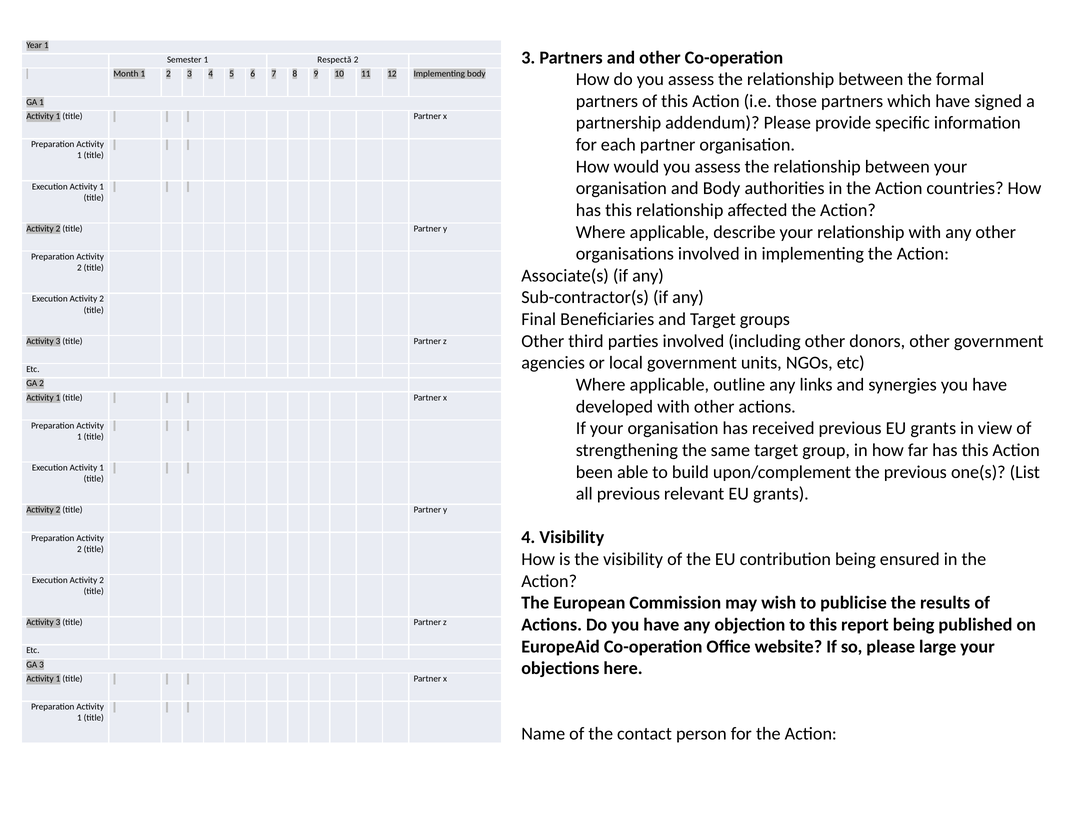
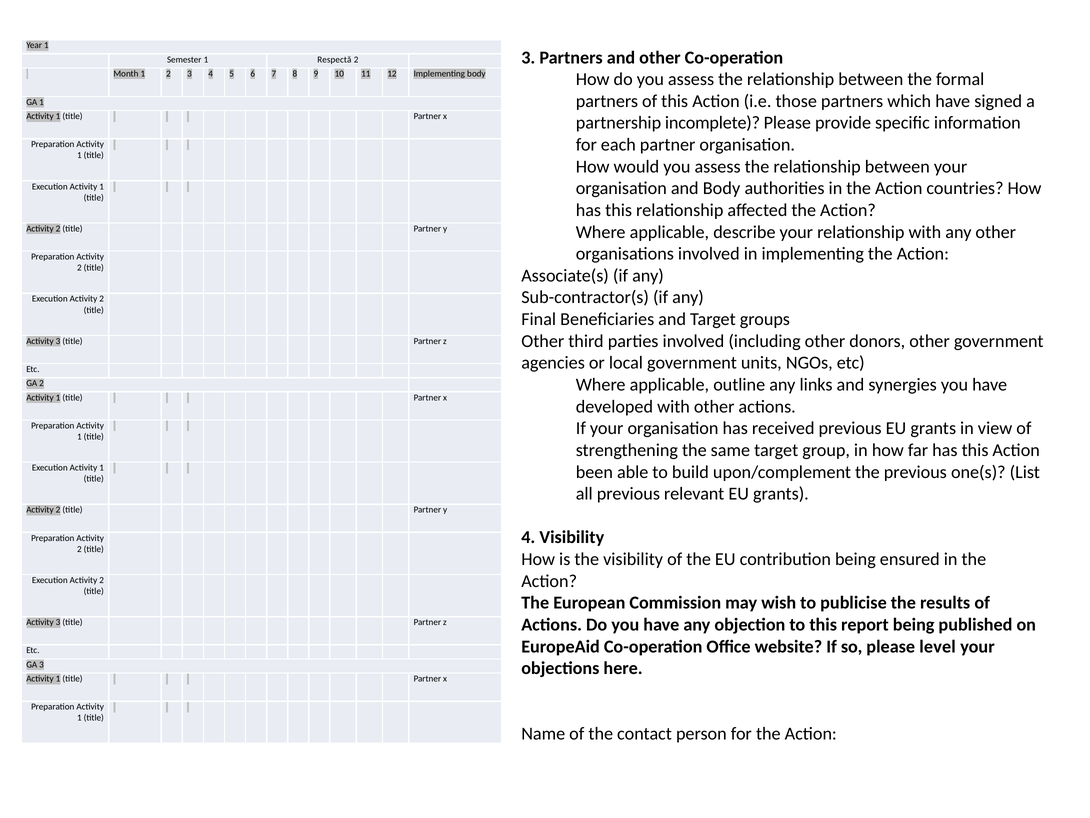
addendum: addendum -> incomplete
large: large -> level
